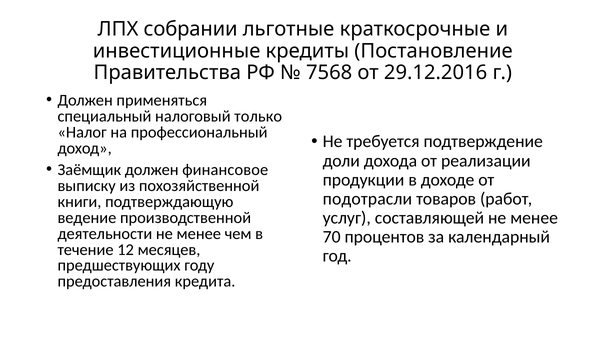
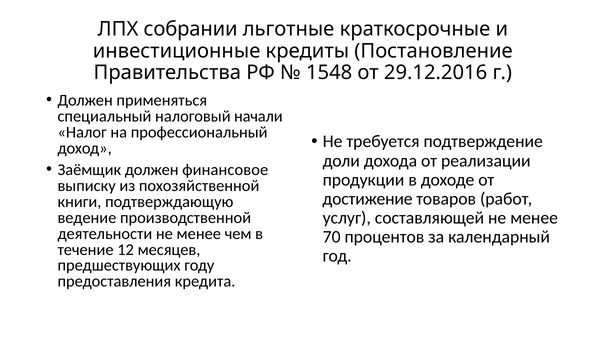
7568: 7568 -> 1548
только: только -> начали
подотрасли: подотрасли -> достижение
